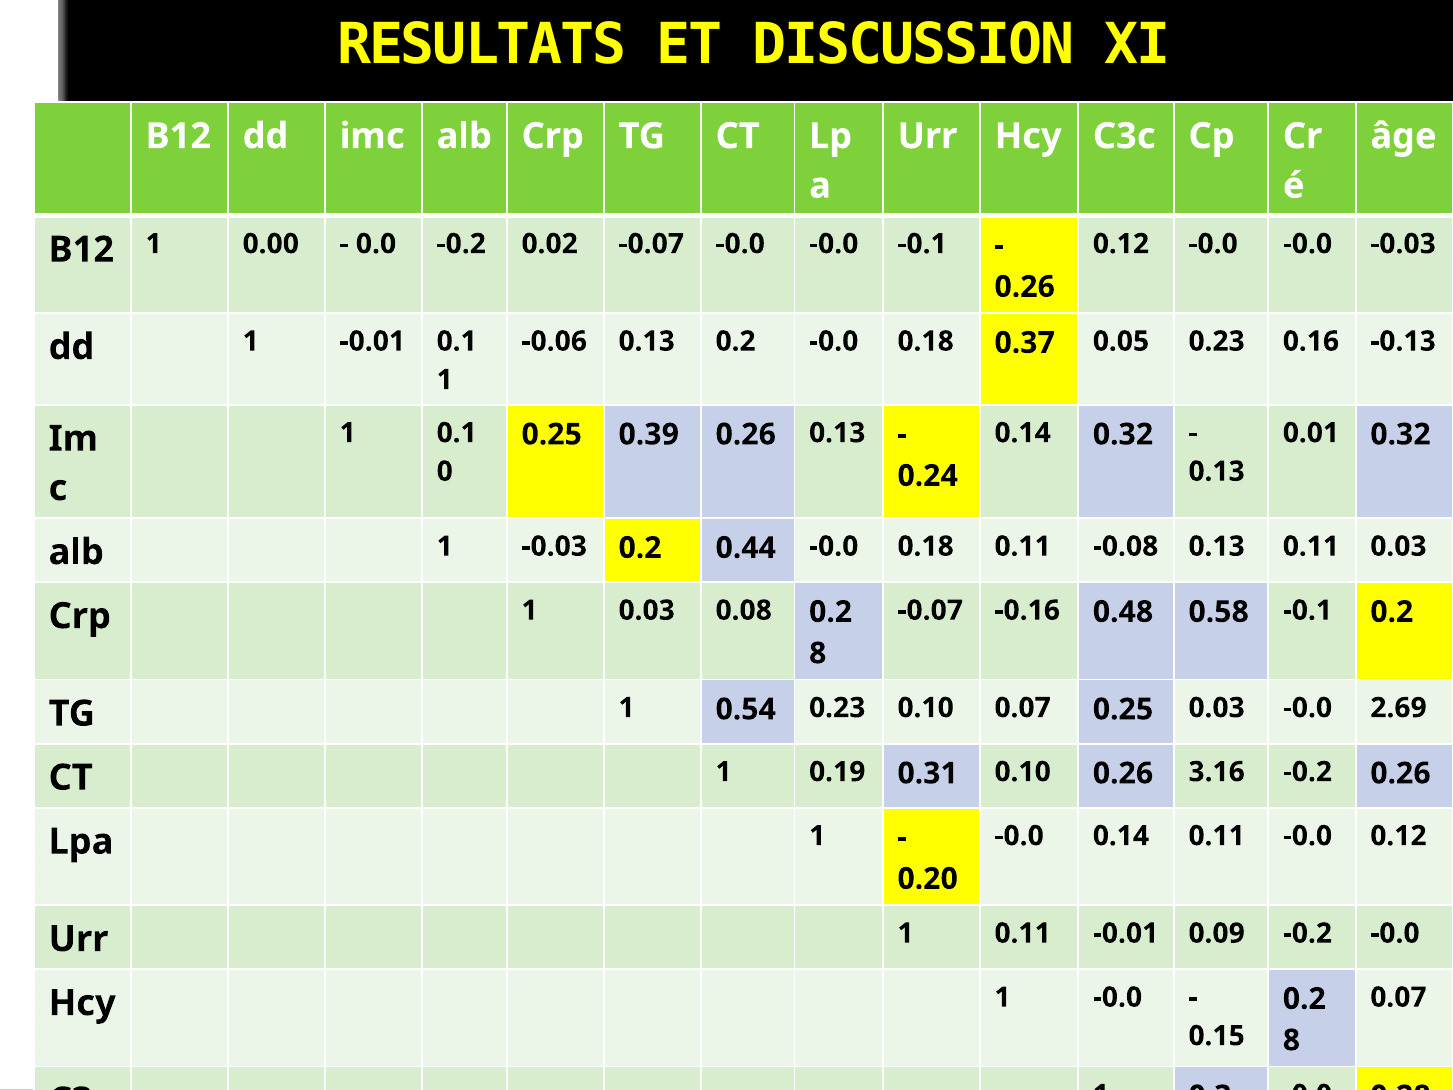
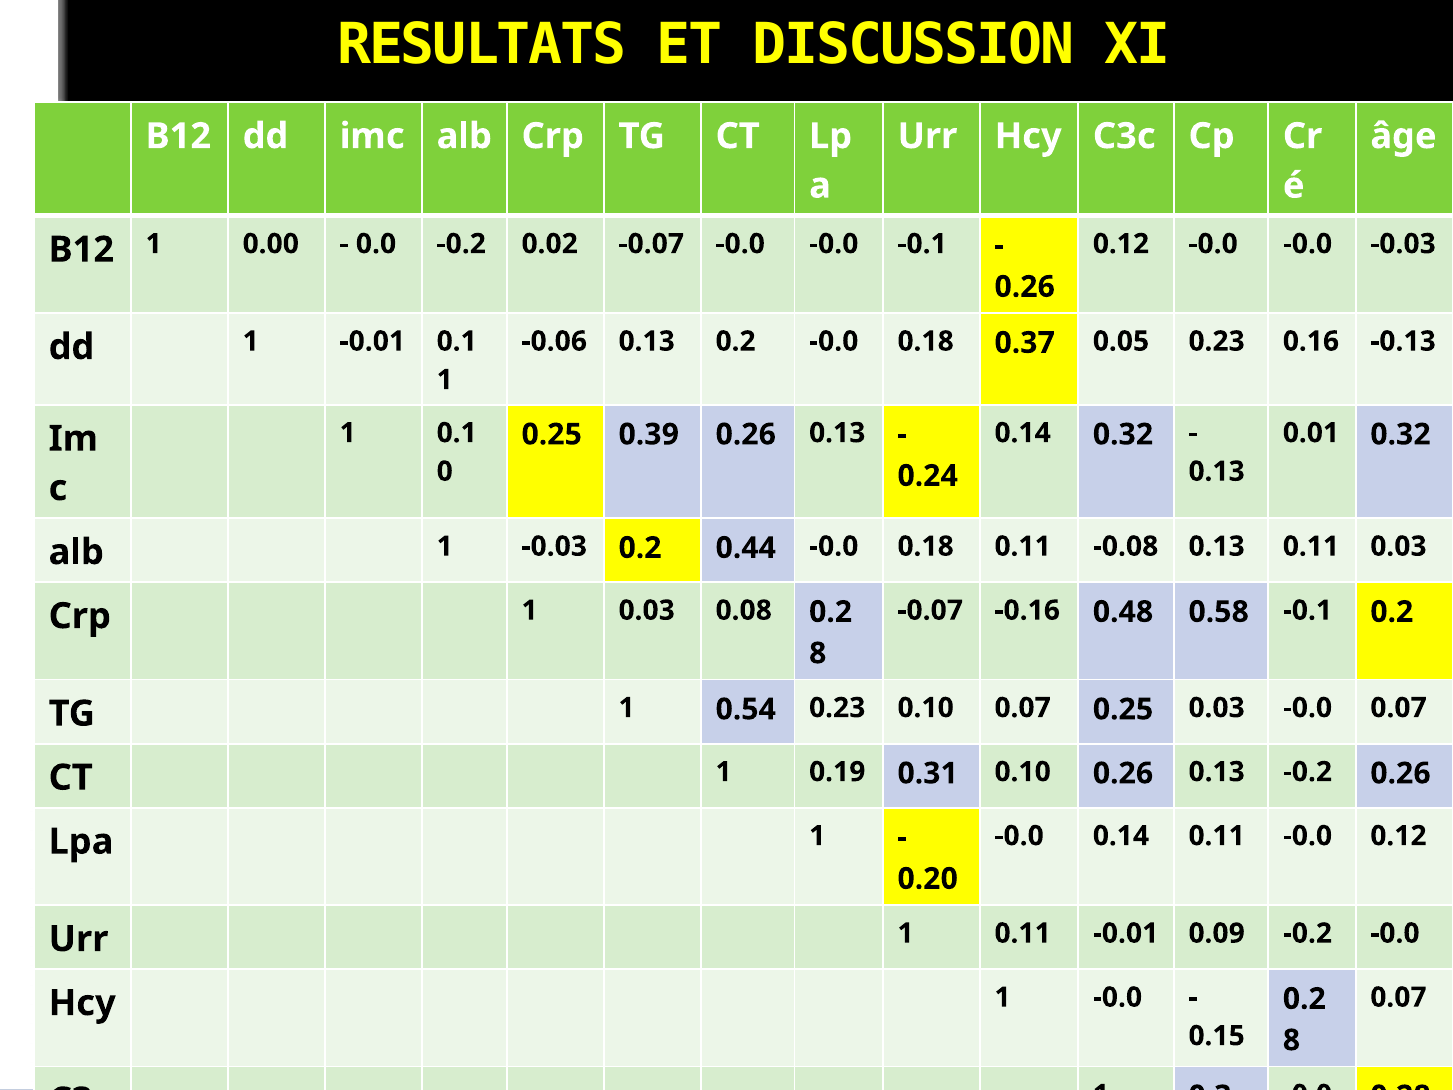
-0.0 2.69: 2.69 -> 0.07
0.10 0.26 3.16: 3.16 -> 0.13
